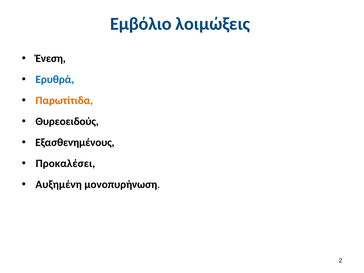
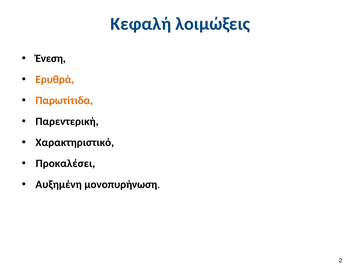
Εμβόλιο: Εμβόλιο -> Κεφαλή
Ερυθρά colour: blue -> orange
Θυρεοειδούς: Θυρεοειδούς -> Παρεντερική
Εξασθενημένους: Εξασθενημένους -> Χαρακτηριστικό
